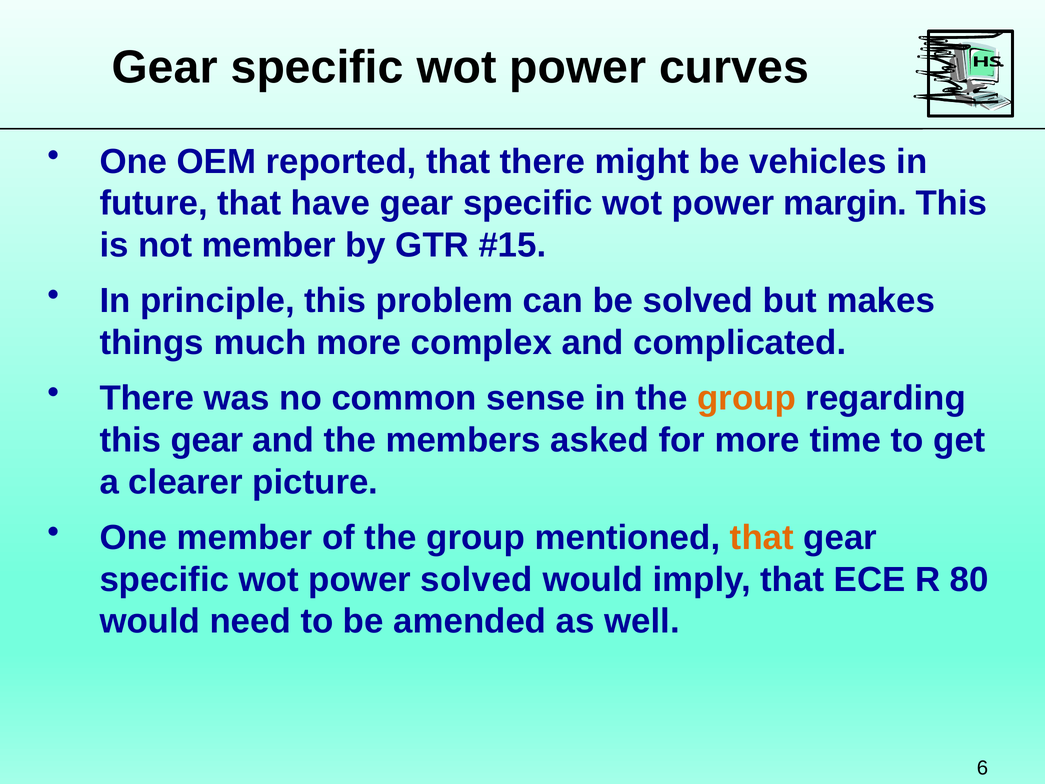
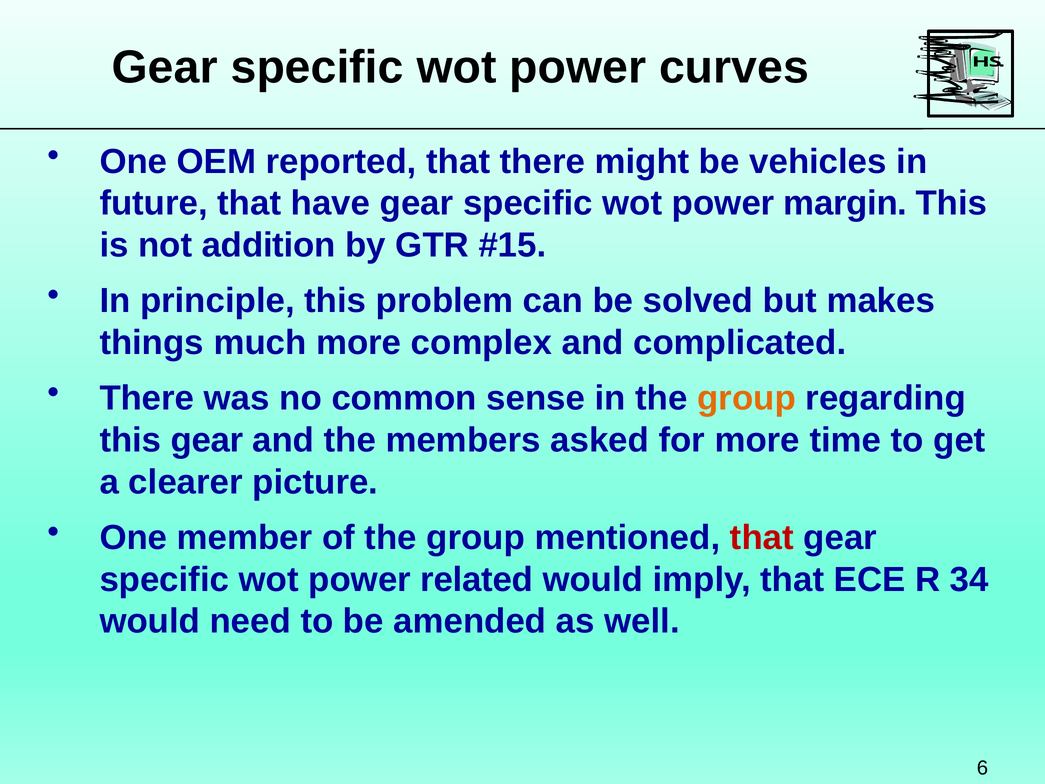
not member: member -> addition
that at (762, 538) colour: orange -> red
power solved: solved -> related
80: 80 -> 34
